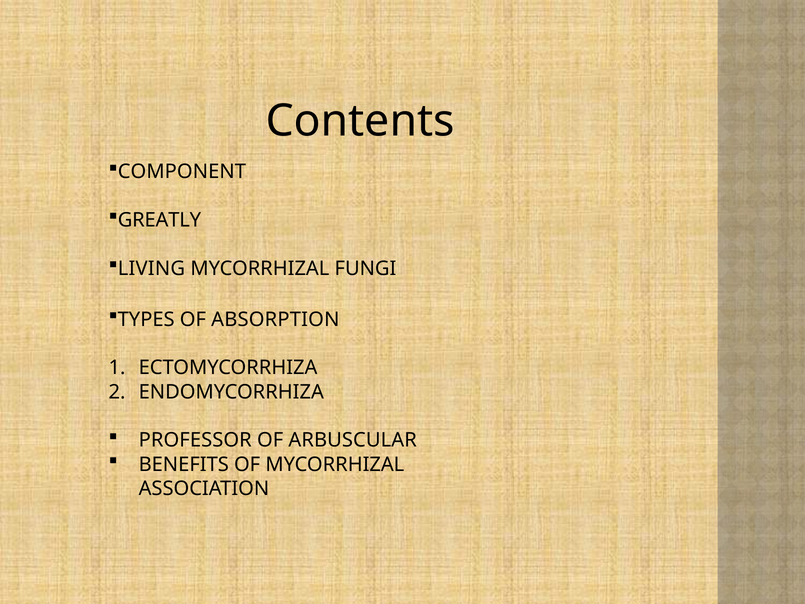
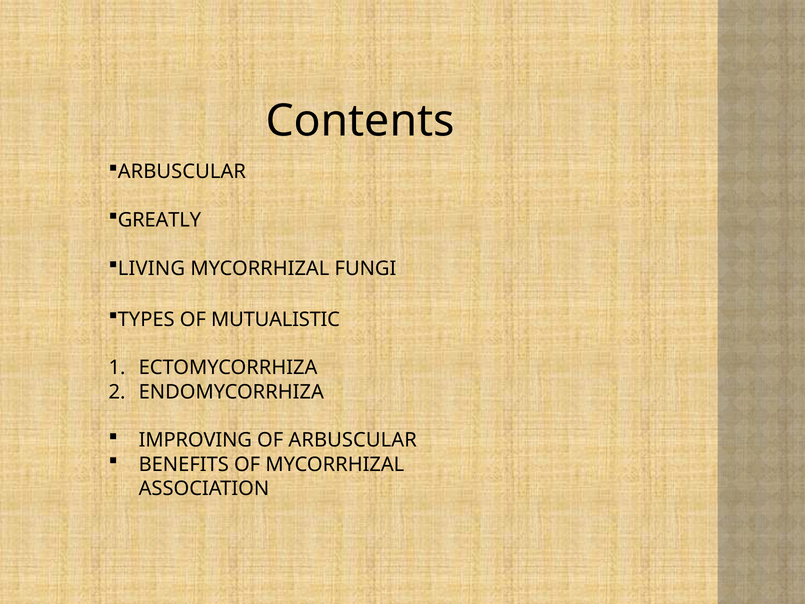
COMPONENT at (182, 172): COMPONENT -> ARBUSCULAR
ABSORPTION: ABSORPTION -> MUTUALISTIC
PROFESSOR: PROFESSOR -> IMPROVING
